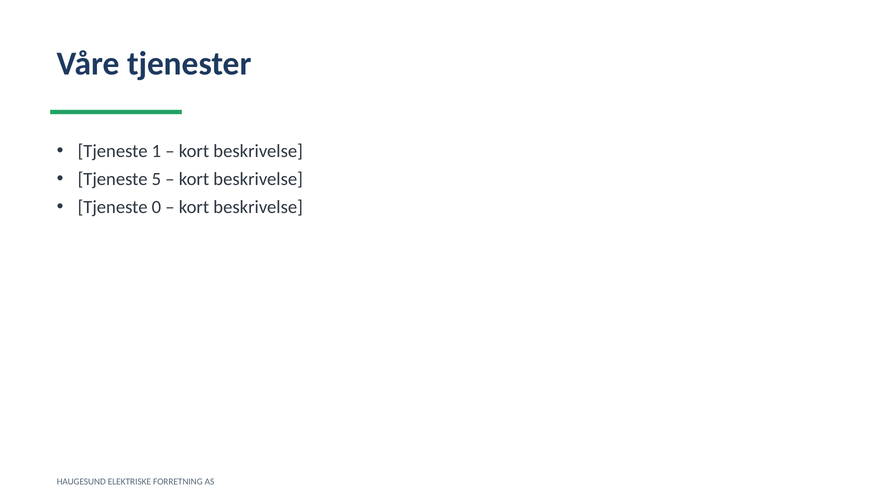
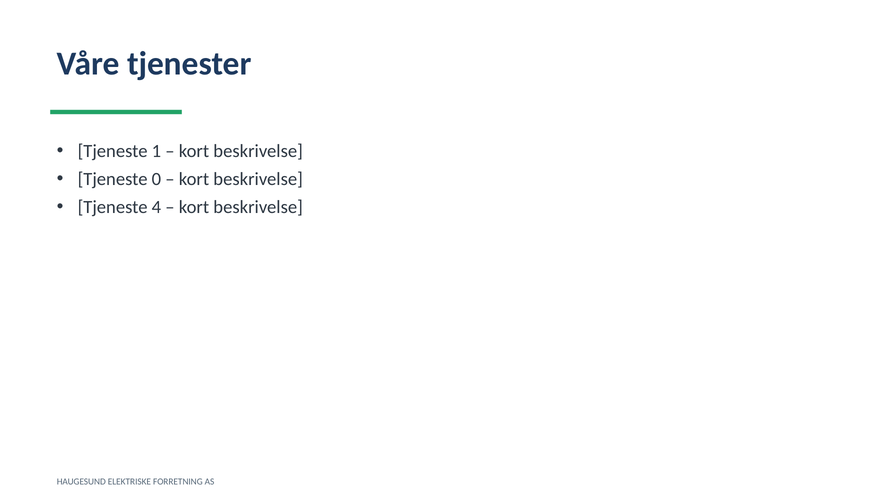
5: 5 -> 0
0: 0 -> 4
